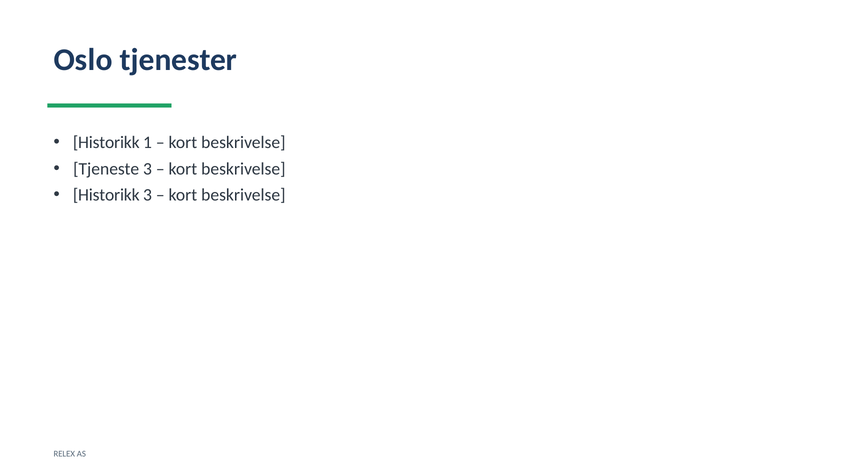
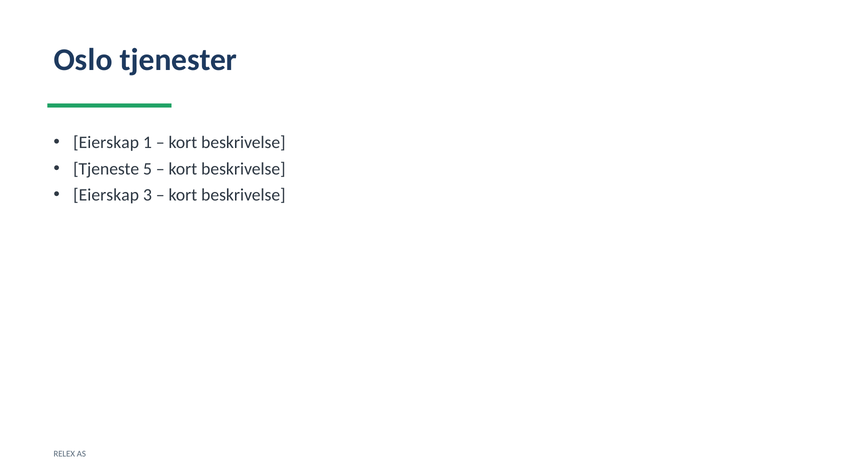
Historikk at (106, 142): Historikk -> Eierskap
Tjeneste 3: 3 -> 5
Historikk at (106, 195): Historikk -> Eierskap
